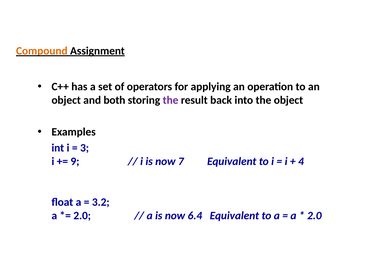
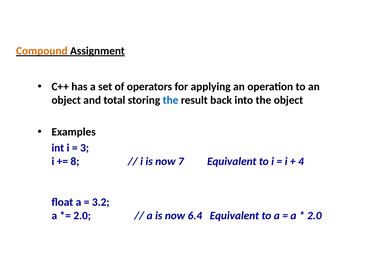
both: both -> total
the at (171, 100) colour: purple -> blue
9: 9 -> 8
